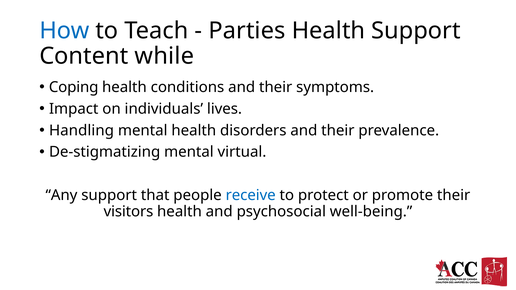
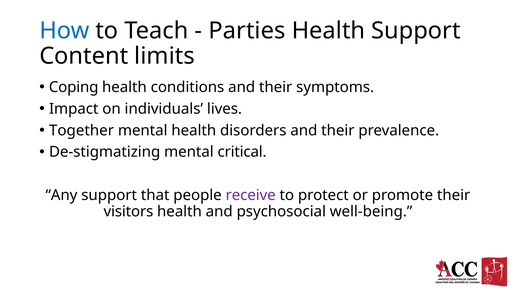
while: while -> limits
Handling: Handling -> Together
virtual: virtual -> critical
receive colour: blue -> purple
